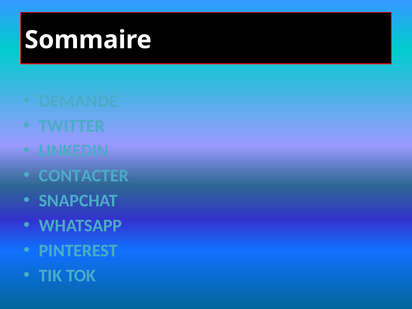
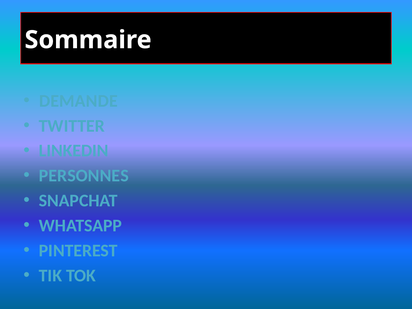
CONTACTER: CONTACTER -> PERSONNES
